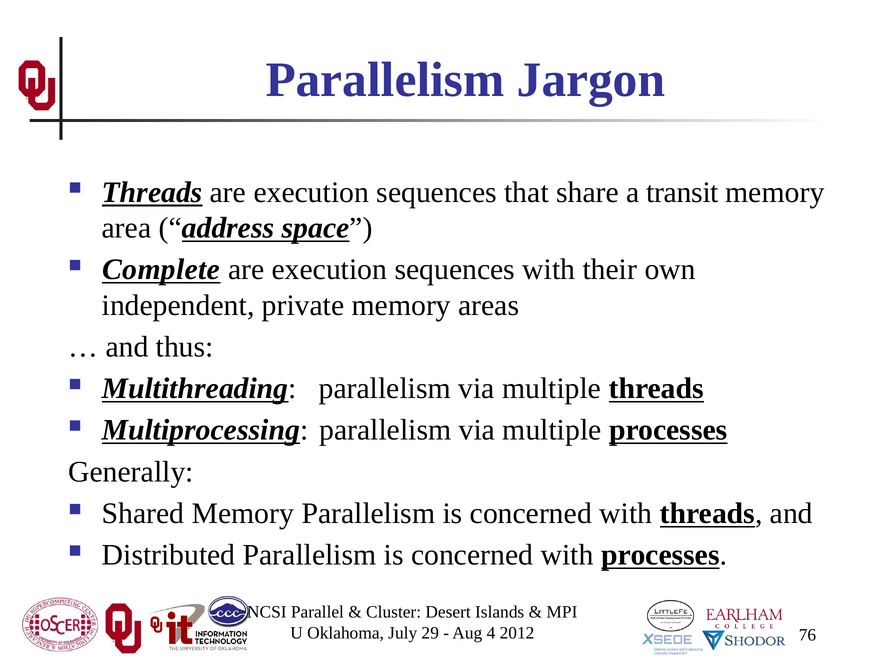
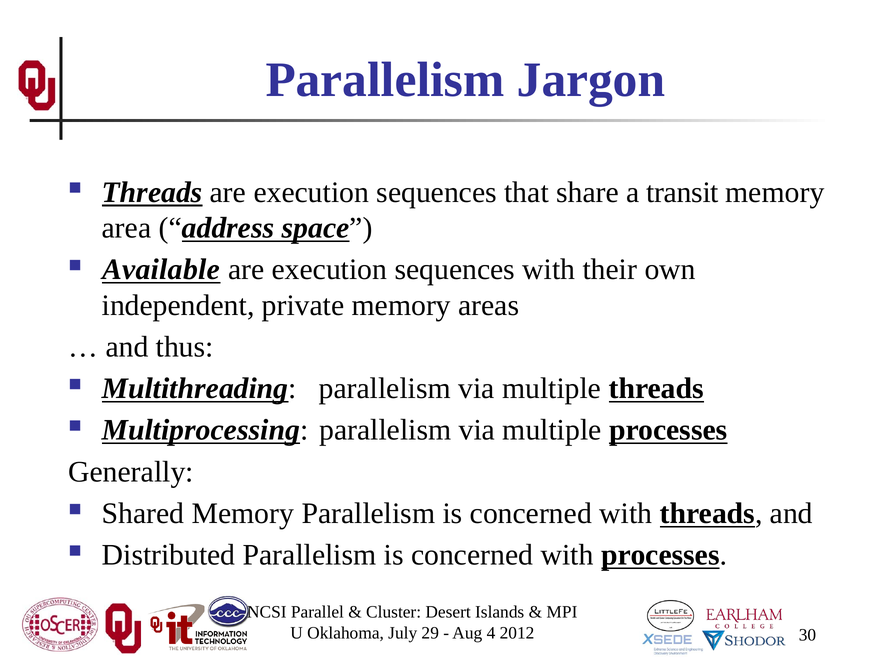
Complete: Complete -> Available
76: 76 -> 30
